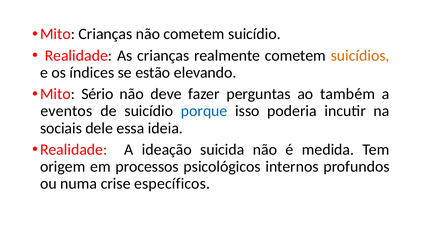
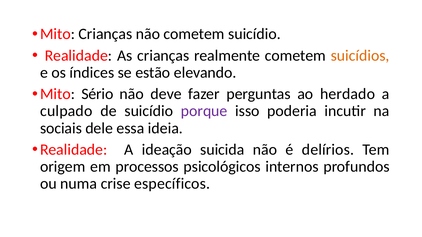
também: também -> herdado
eventos: eventos -> culpado
porque colour: blue -> purple
medida: medida -> delírios
